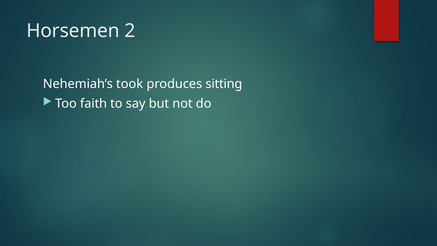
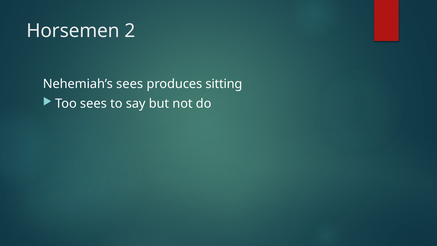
Nehemiah’s took: took -> sees
Too faith: faith -> sees
